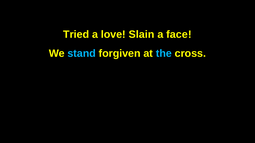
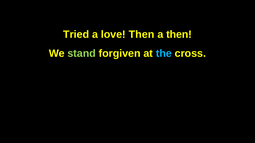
love Slain: Slain -> Then
a face: face -> then
stand colour: light blue -> light green
